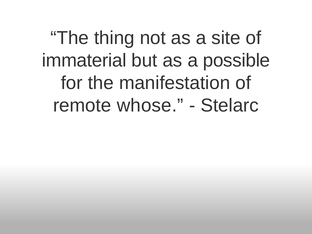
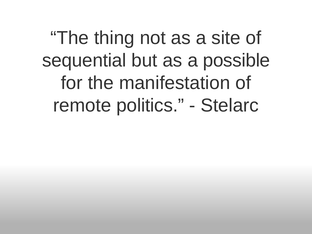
immaterial: immaterial -> sequential
whose: whose -> politics
